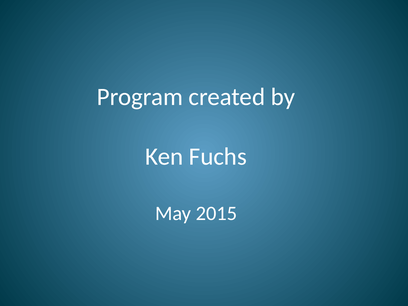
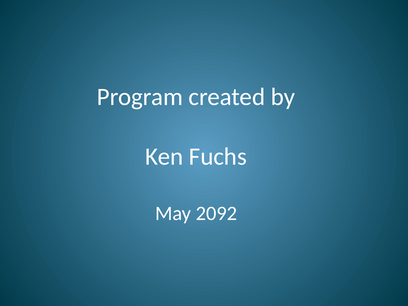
2015: 2015 -> 2092
